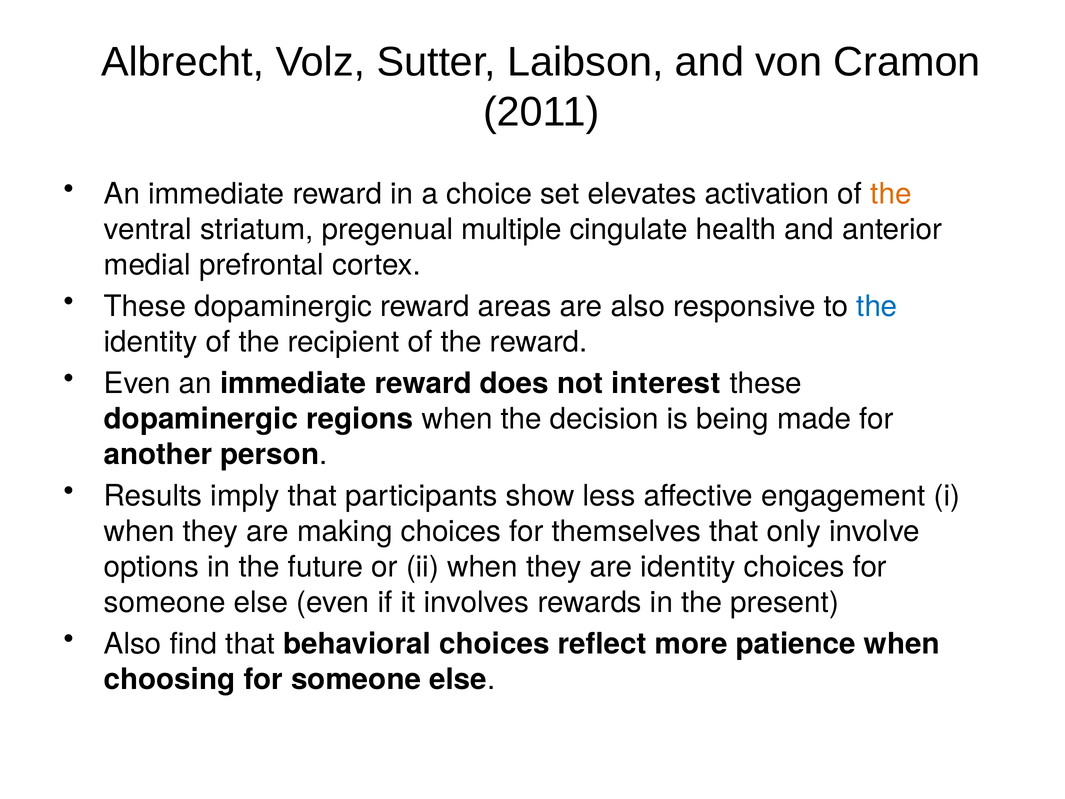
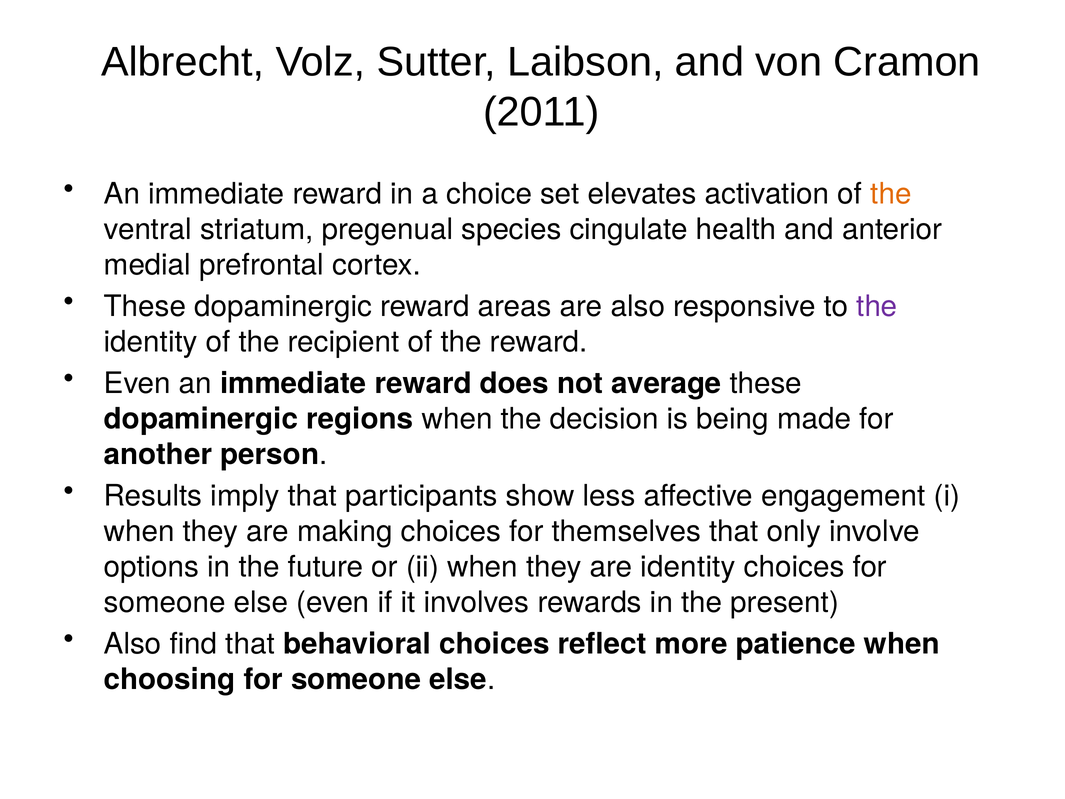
multiple: multiple -> species
the at (877, 306) colour: blue -> purple
interest: interest -> average
